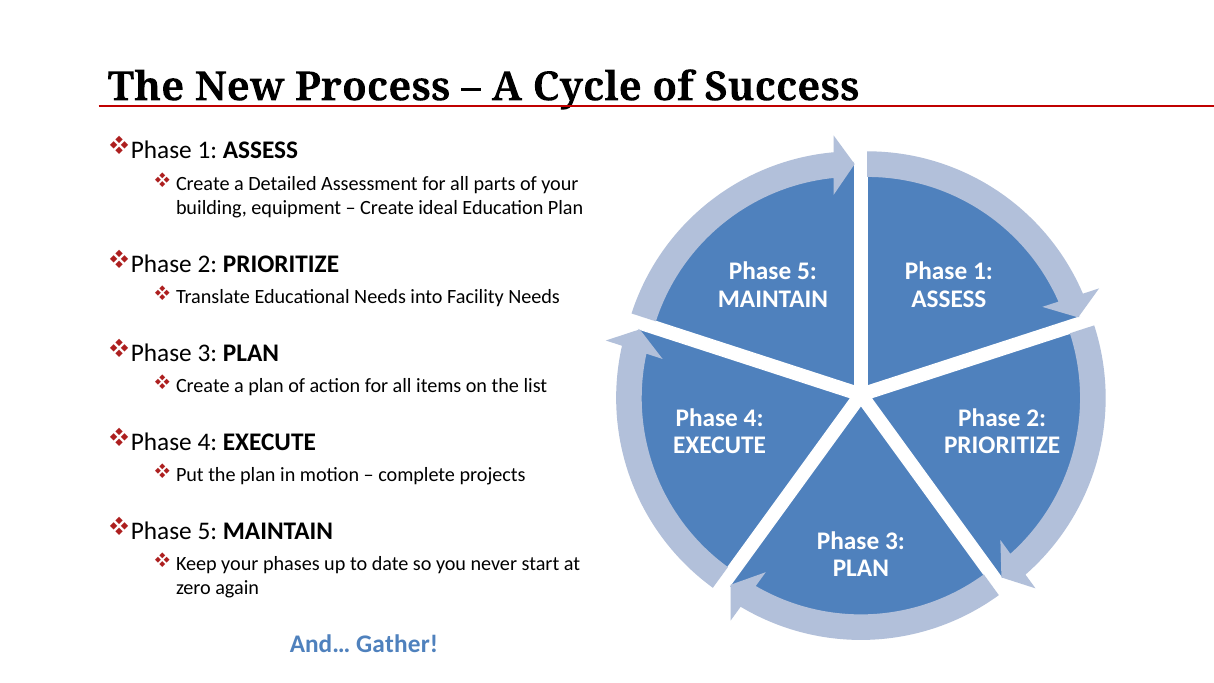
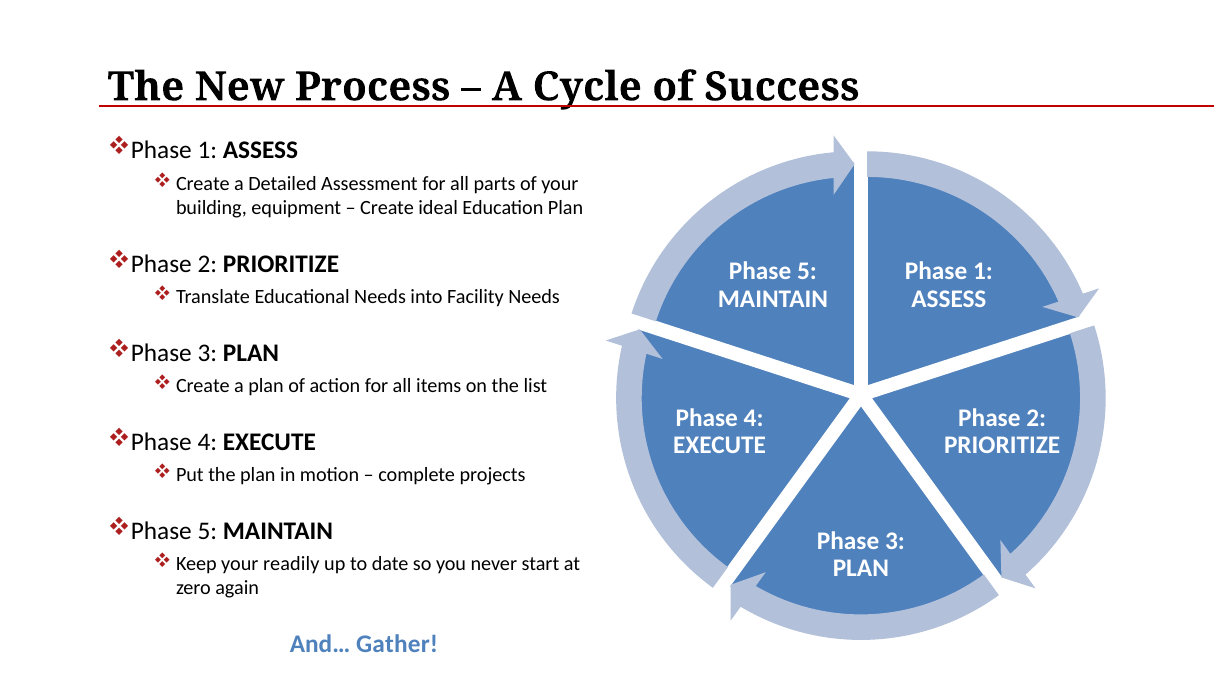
phases: phases -> readily
